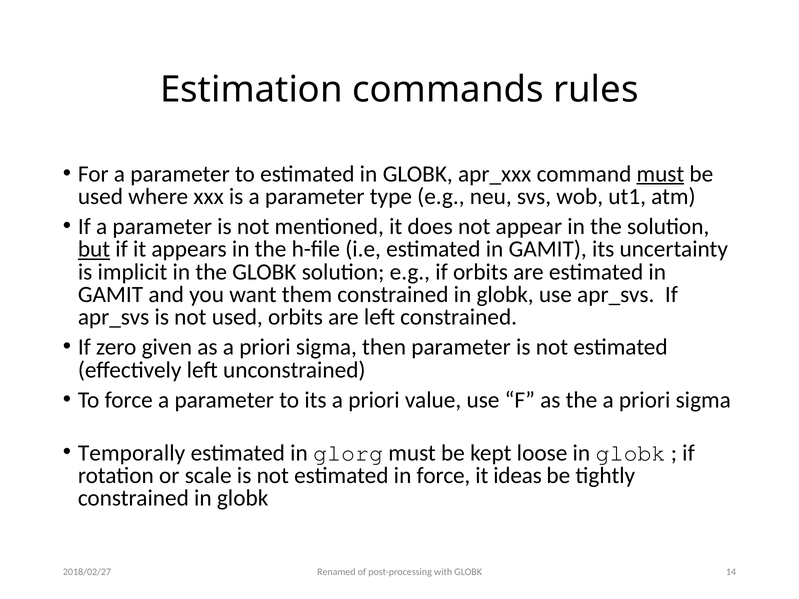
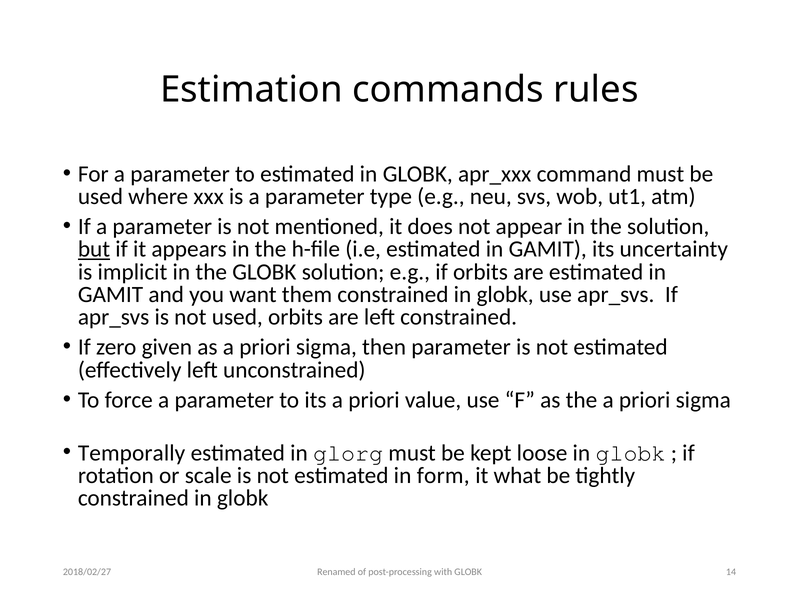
must at (660, 174) underline: present -> none
in force: force -> form
ideas: ideas -> what
